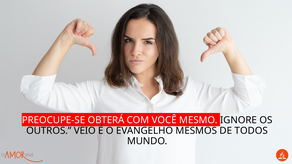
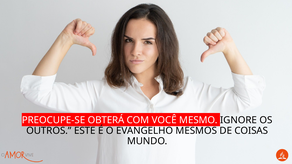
VEIO: VEIO -> ESTE
TODOS: TODOS -> COISAS
